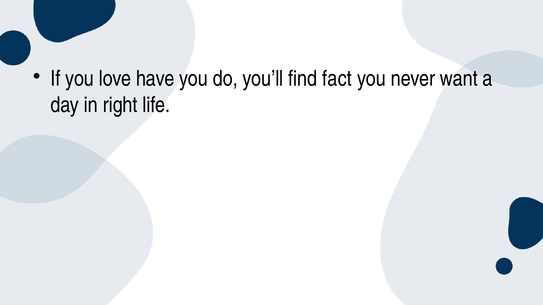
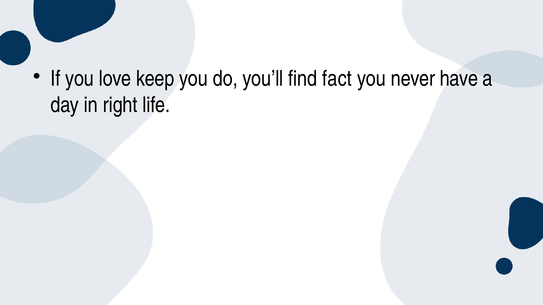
have: have -> keep
want: want -> have
